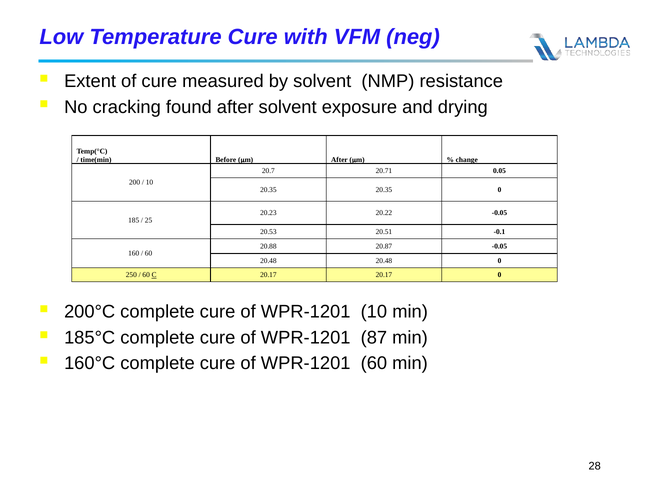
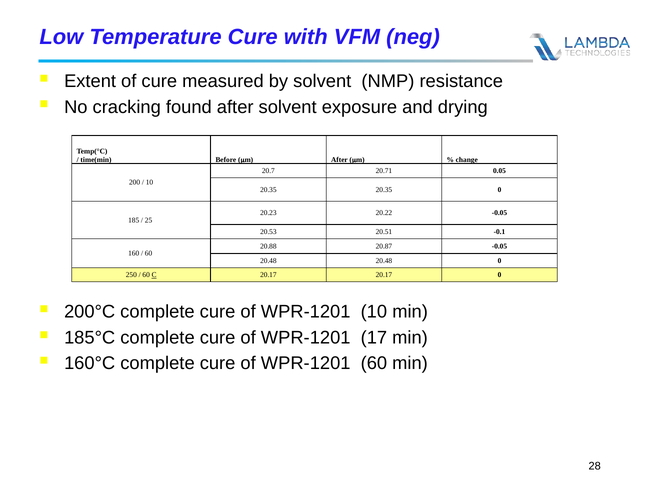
87: 87 -> 17
